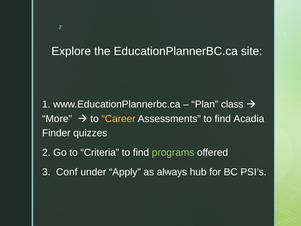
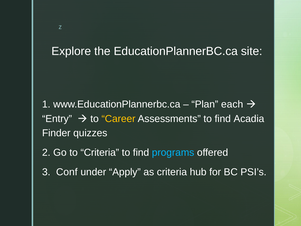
class: class -> each
More: More -> Entry
programs colour: light green -> light blue
as always: always -> criteria
